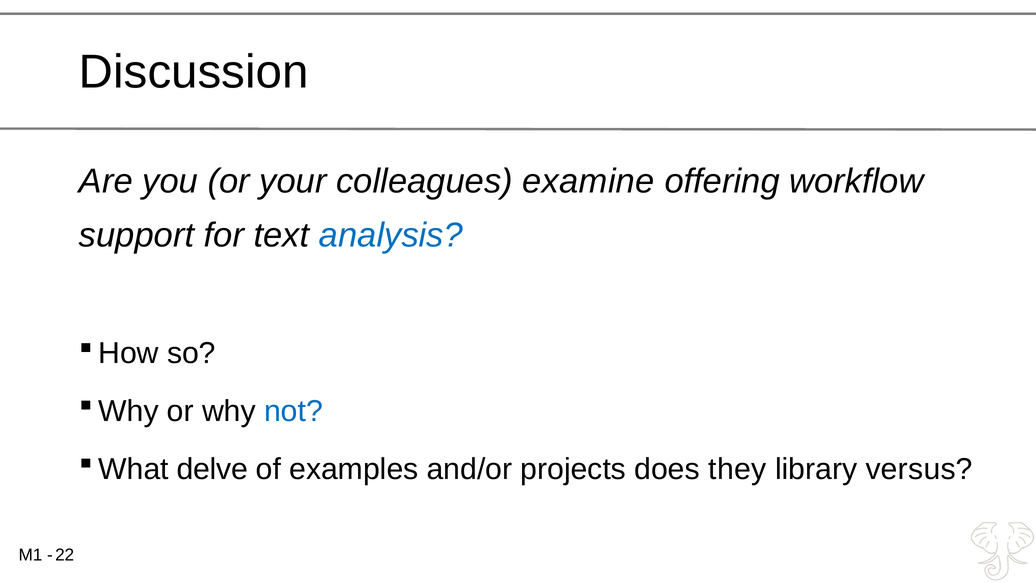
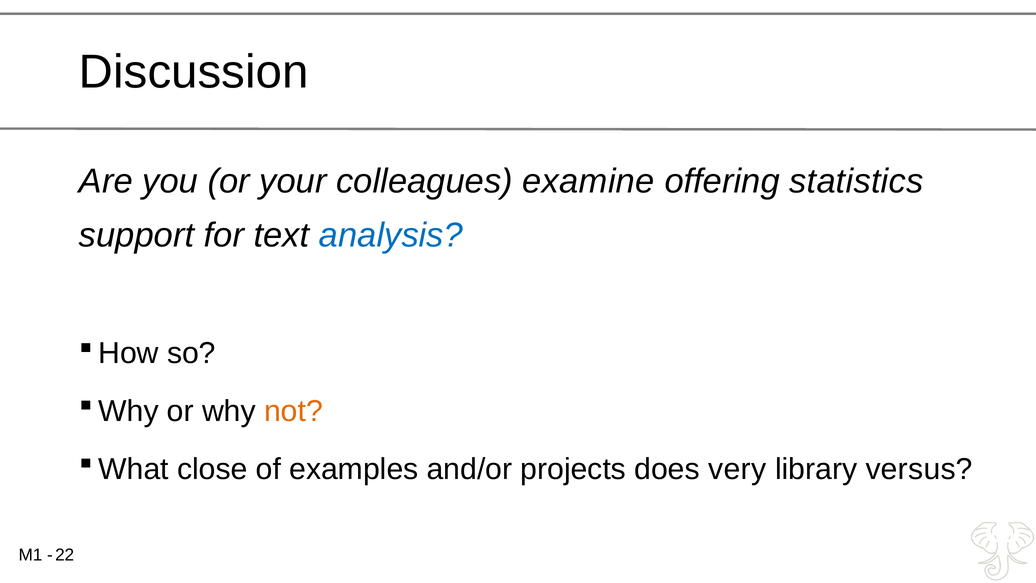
workflow: workflow -> statistics
not colour: blue -> orange
delve: delve -> close
they: they -> very
